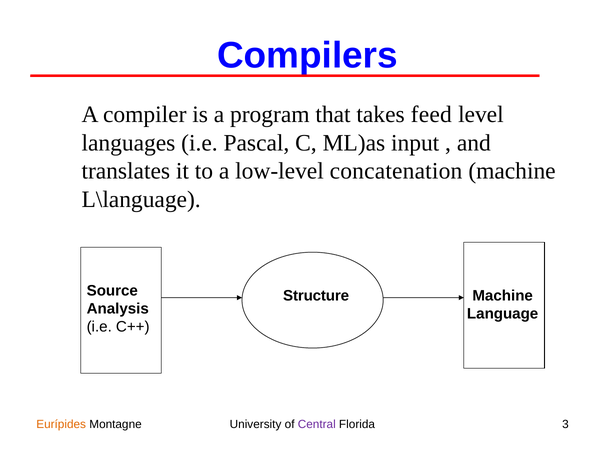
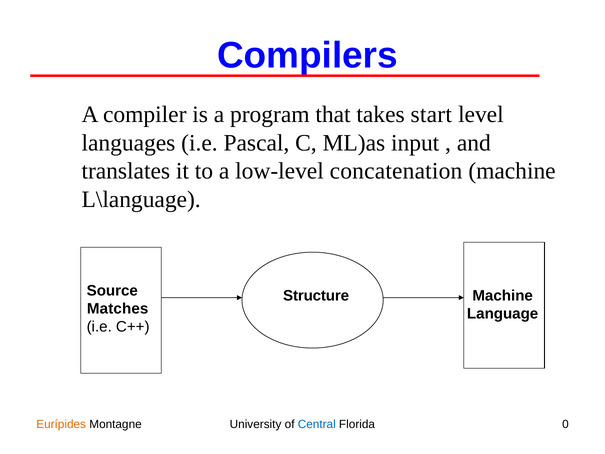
feed: feed -> start
Analysis: Analysis -> Matches
Central colour: purple -> blue
3: 3 -> 0
